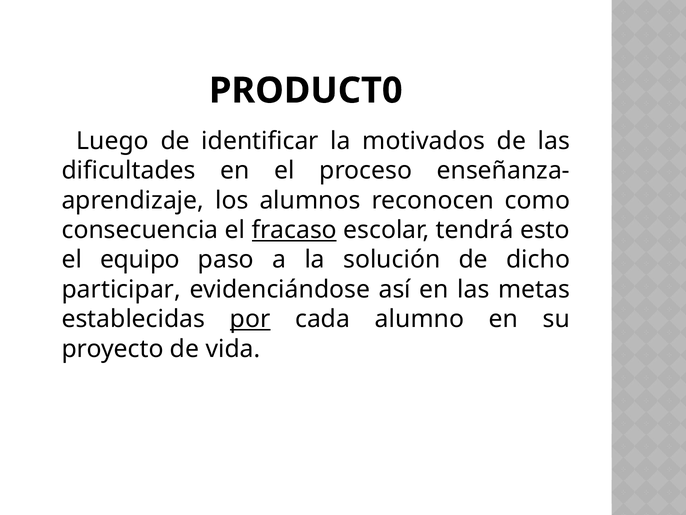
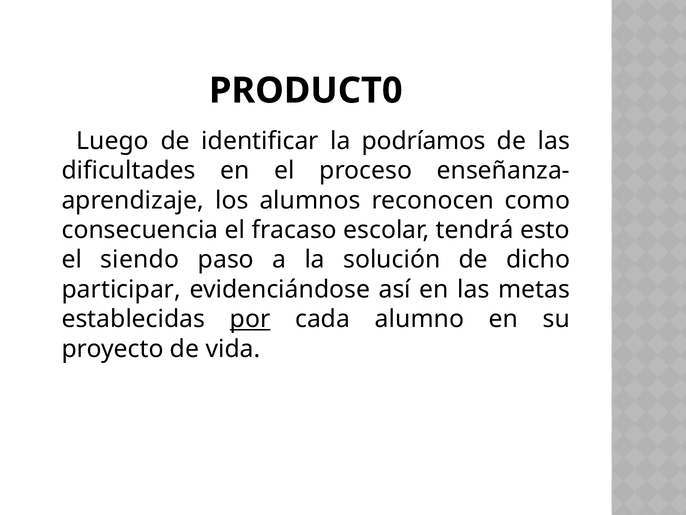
motivados: motivados -> podríamos
fracaso underline: present -> none
equipo: equipo -> siendo
